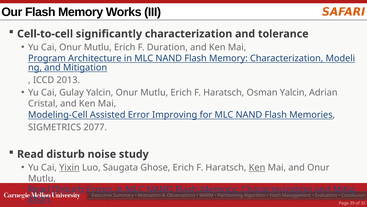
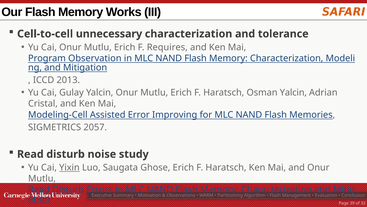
significantly: significantly -> unnecessary
Duration: Duration -> Requires
Architecture: Architecture -> Observation
2077: 2077 -> 2057
Ken at (257, 167) underline: present -> none
